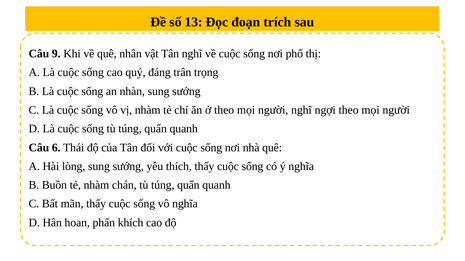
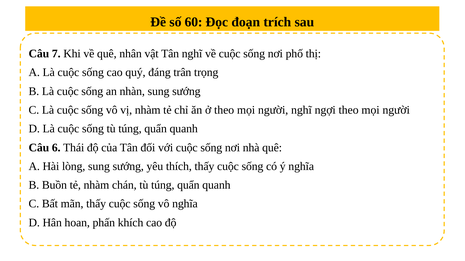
13: 13 -> 60
9: 9 -> 7
